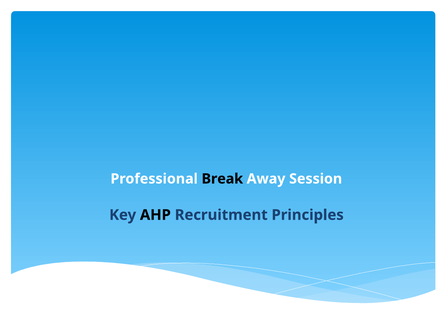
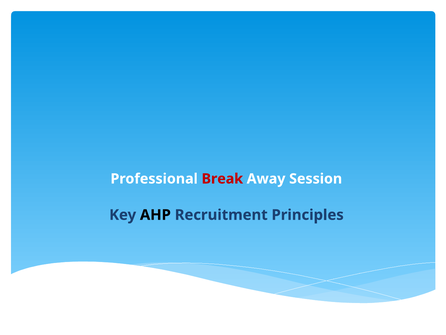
Break colour: black -> red
